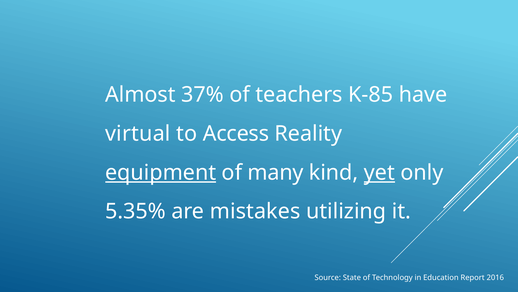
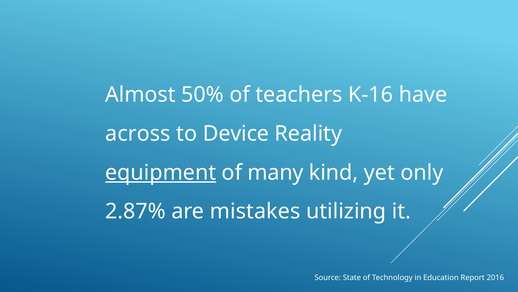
37%: 37% -> 50%
K-85: K-85 -> K-16
virtual: virtual -> across
Access: Access -> Device
yet underline: present -> none
5.35%: 5.35% -> 2.87%
